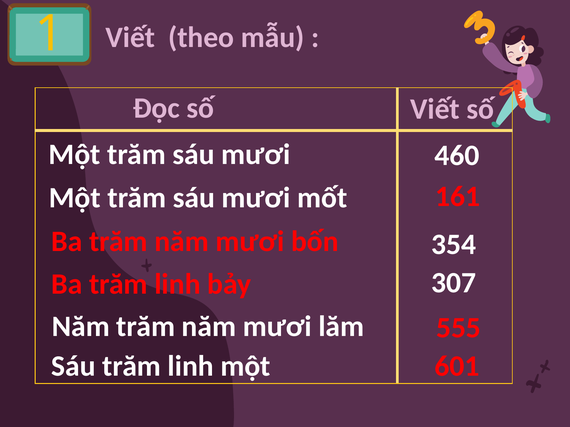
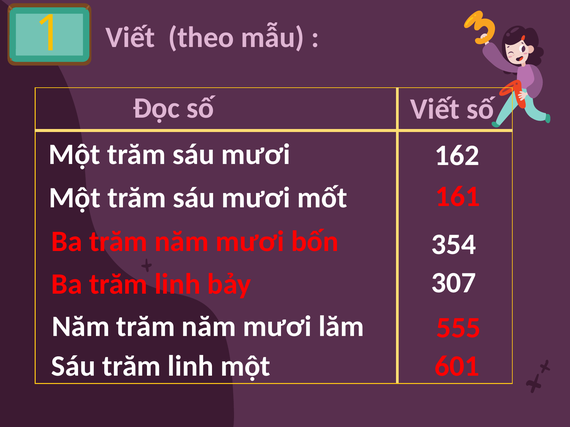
460: 460 -> 162
